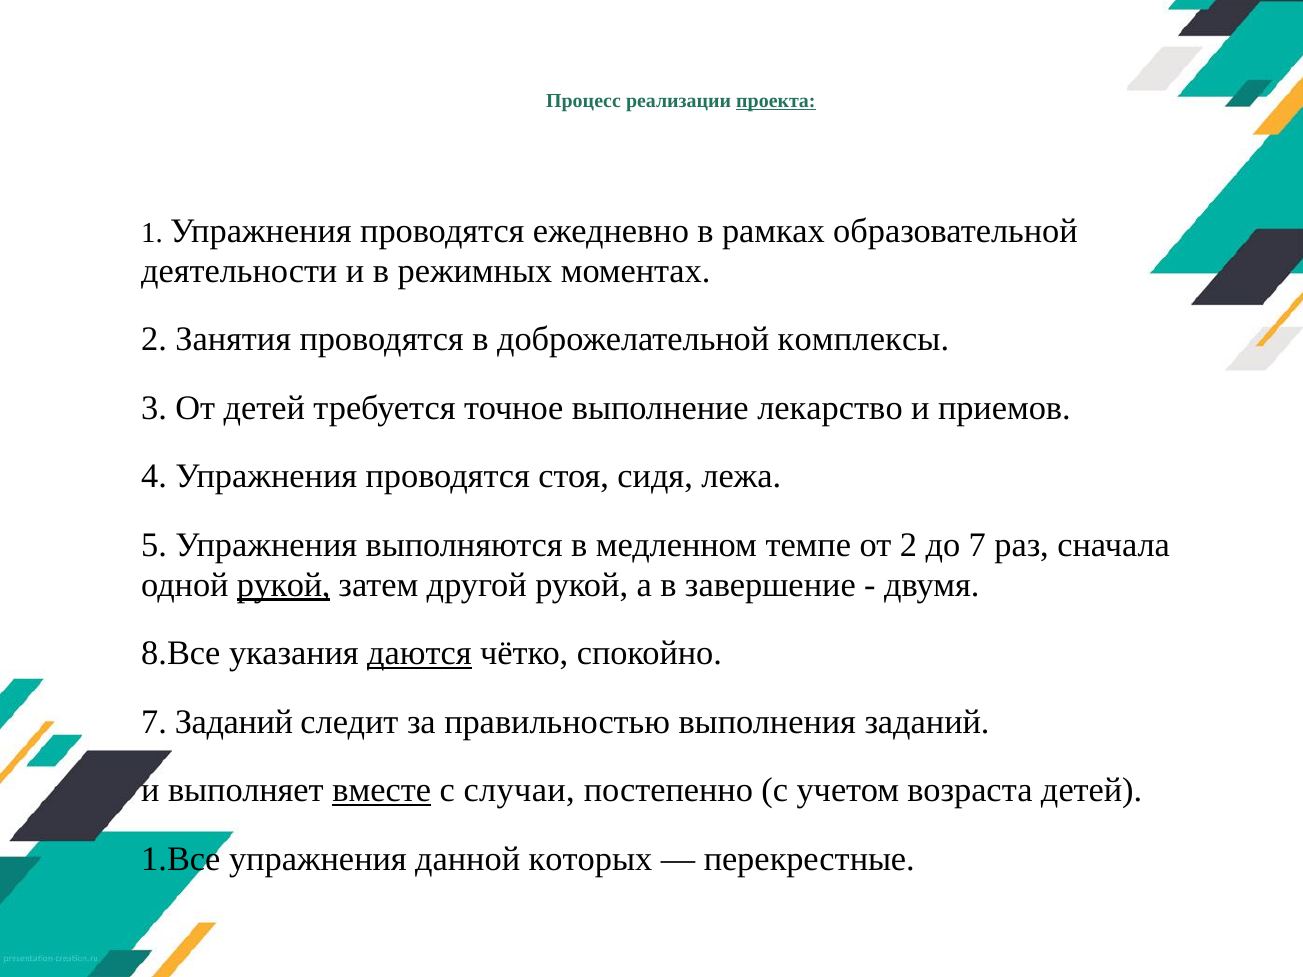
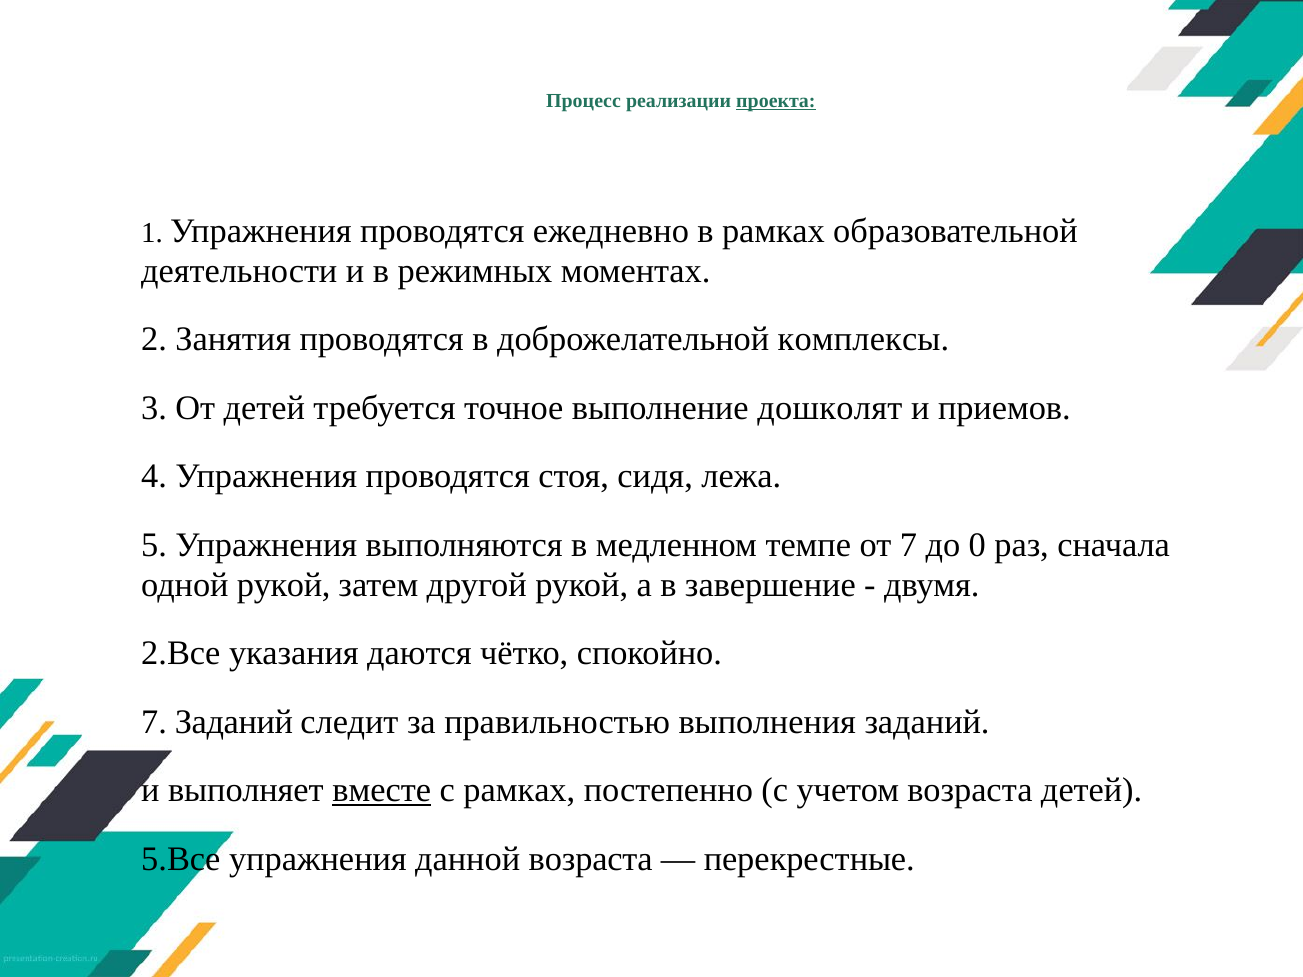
лекарство: лекарство -> дошколят
от 2: 2 -> 7
до 7: 7 -> 0
рукой at (284, 585) underline: present -> none
8.Все: 8.Все -> 2.Все
даются underline: present -> none
с случаи: случаи -> рамках
1.Все: 1.Все -> 5.Все
данной которых: которых -> возраста
